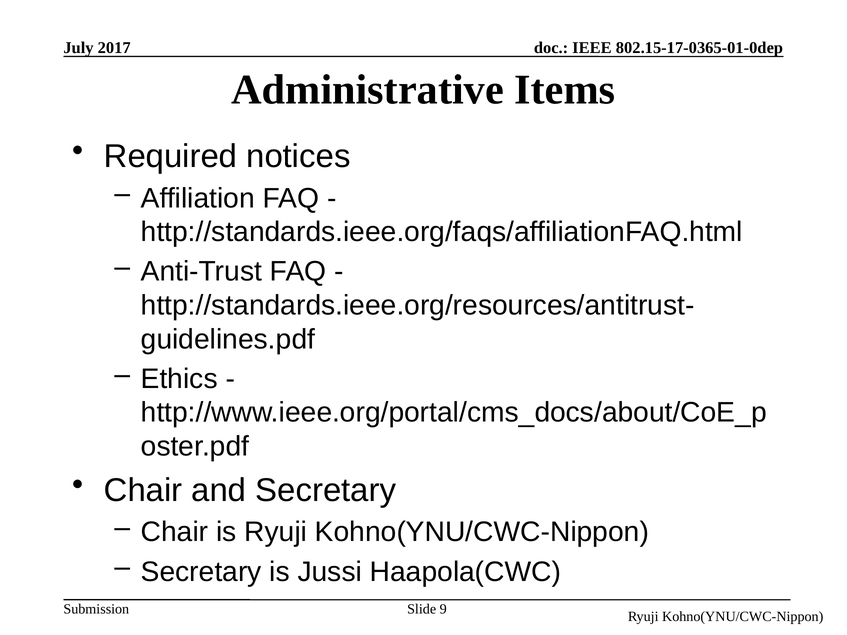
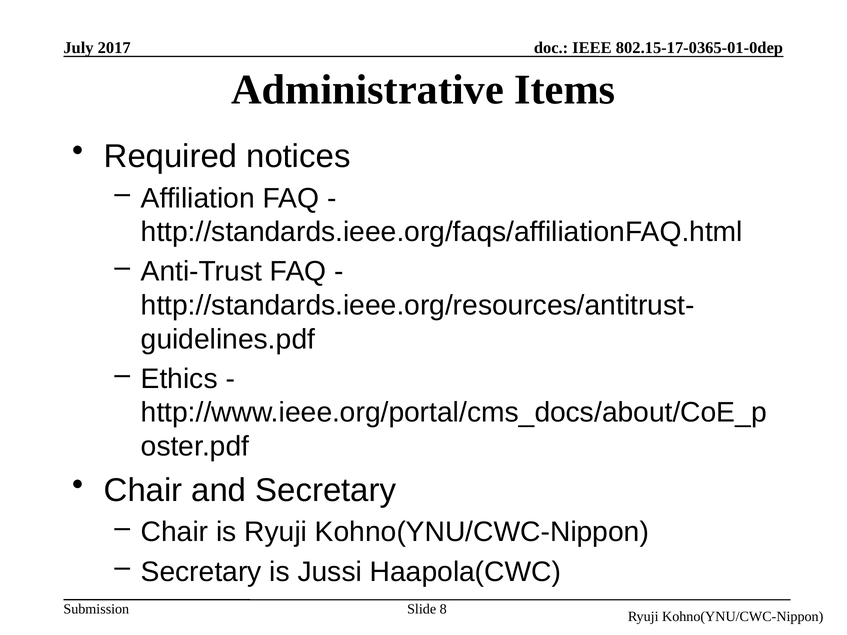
9: 9 -> 8
